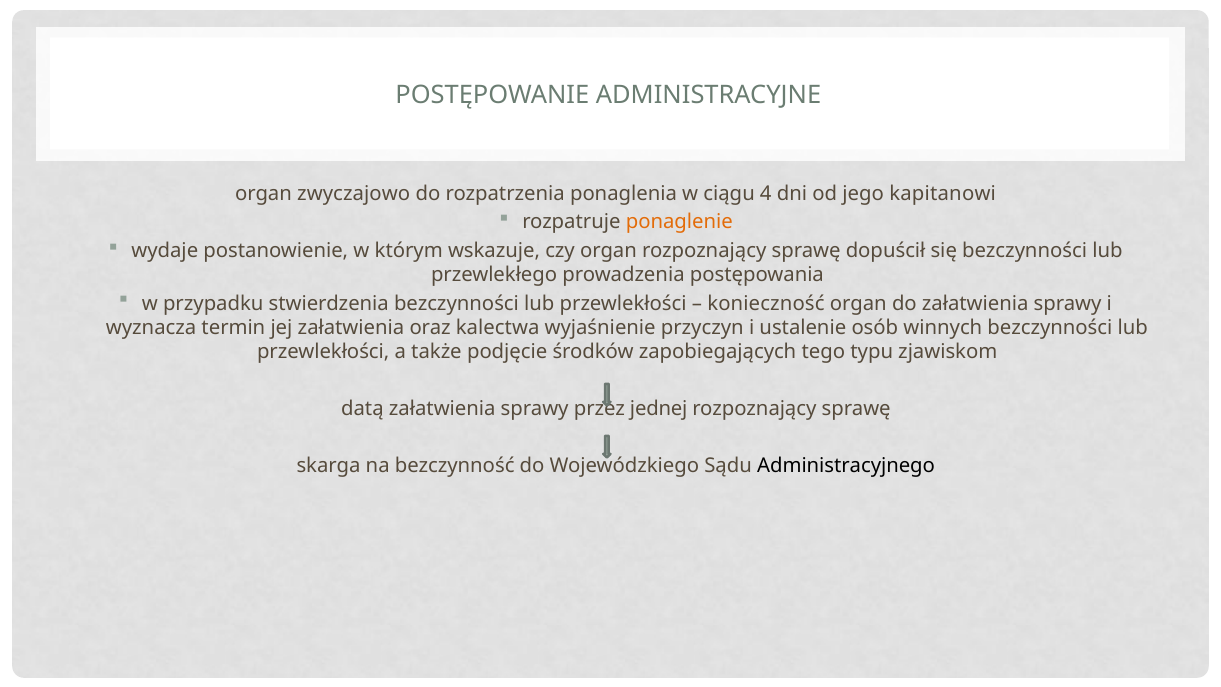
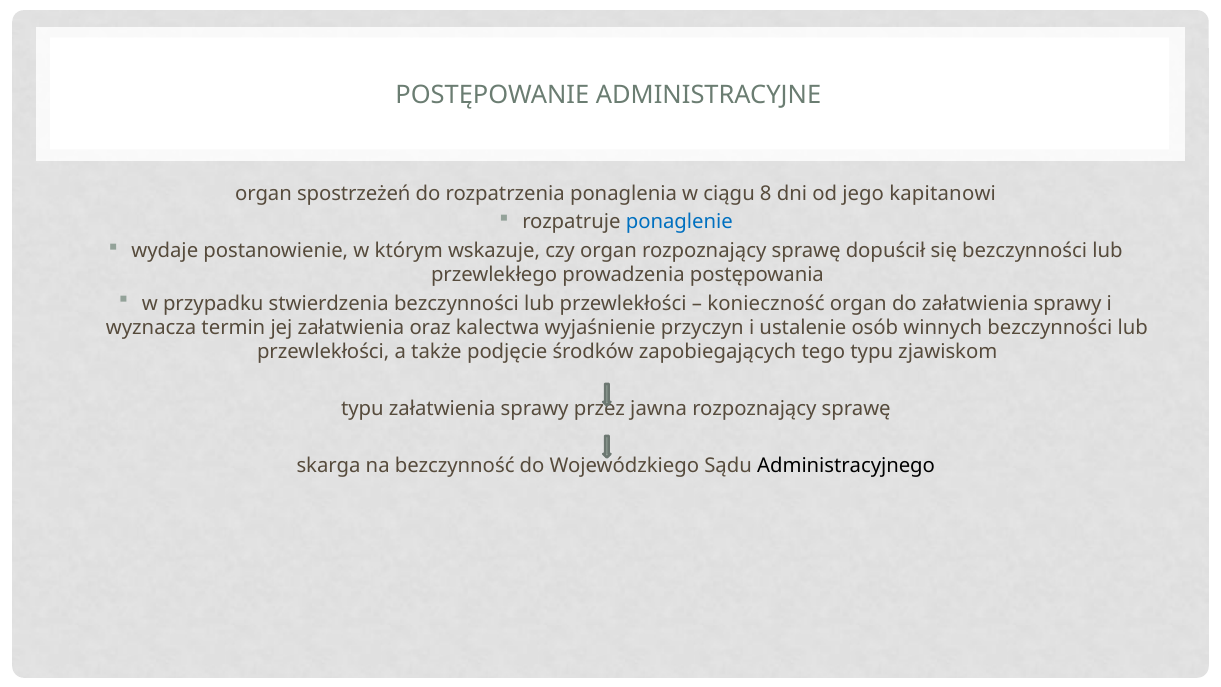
zwyczajowo: zwyczajowo -> spostrzeżeń
4: 4 -> 8
ponaglenie colour: orange -> blue
datą at (362, 409): datą -> typu
jednej: jednej -> jawna
